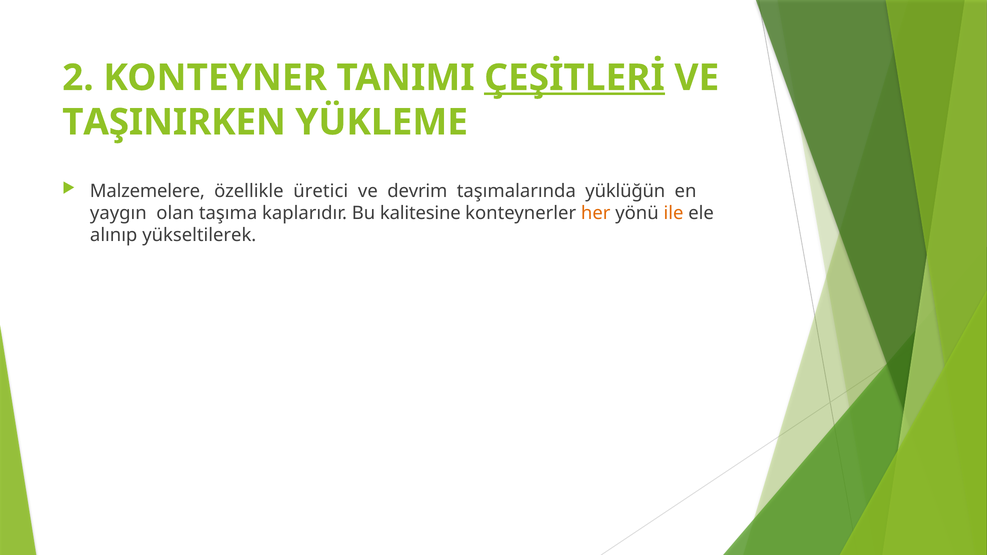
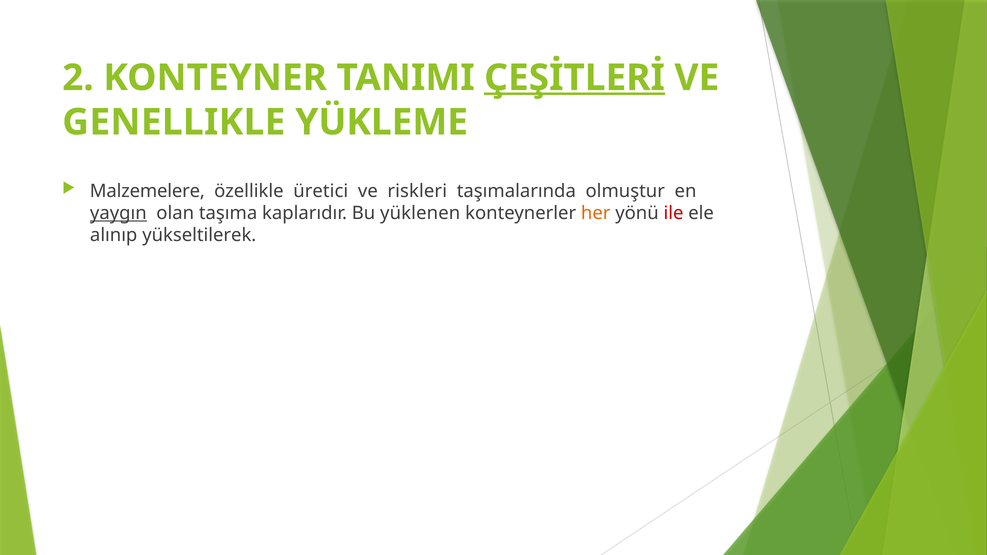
TAŞINIRKEN: TAŞINIRKEN -> GENELLIKLE
devrim: devrim -> riskleri
yüklüğün: yüklüğün -> olmuştur
yaygın underline: none -> present
kalitesine: kalitesine -> yüklenen
ile colour: orange -> red
